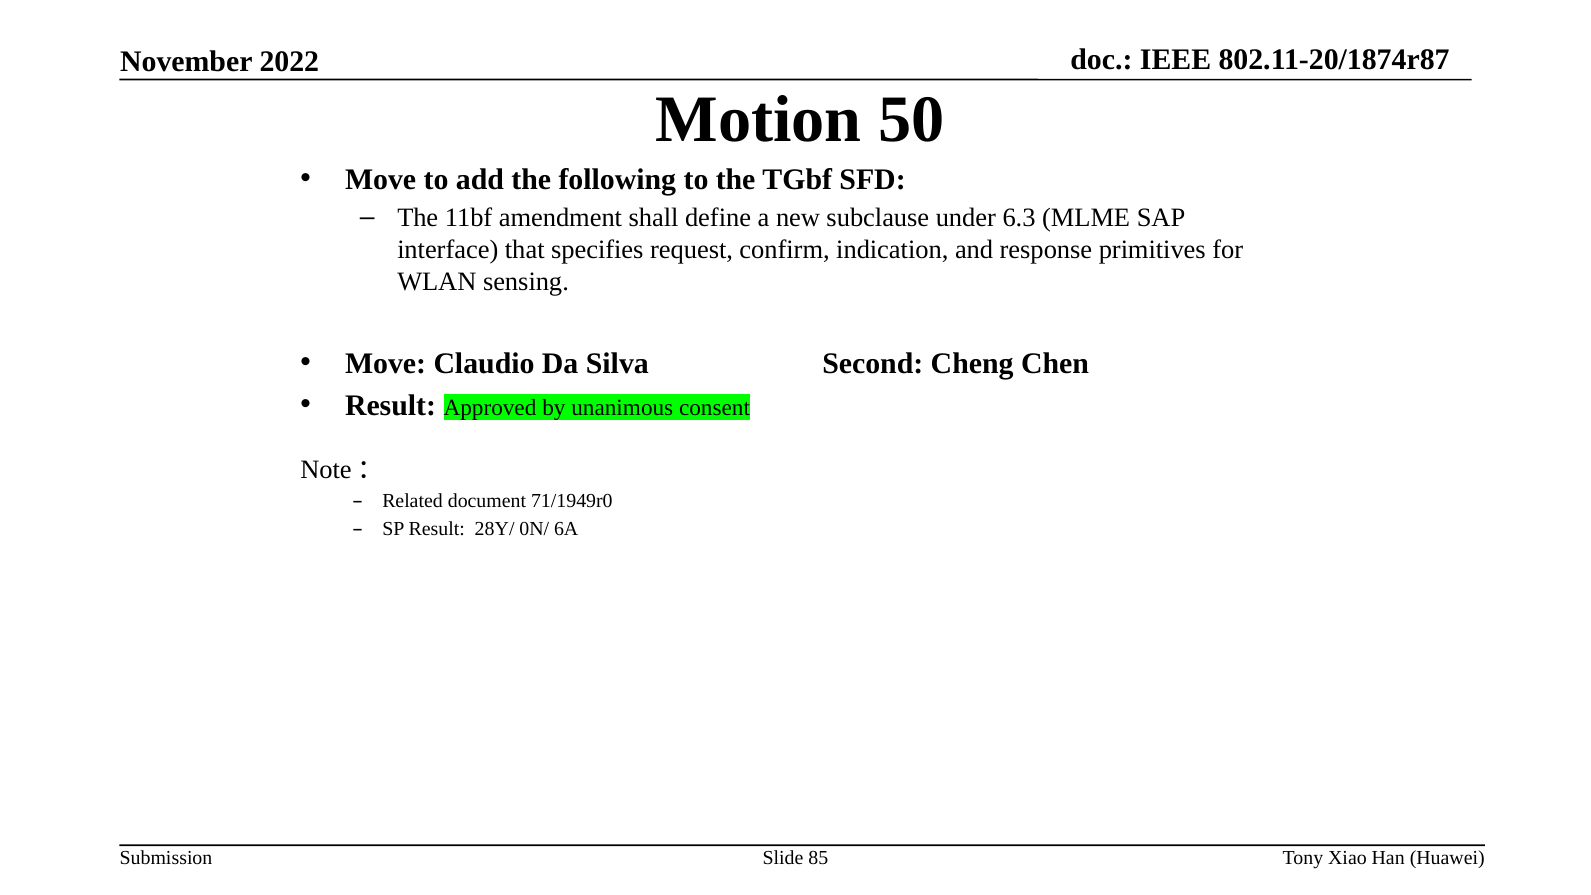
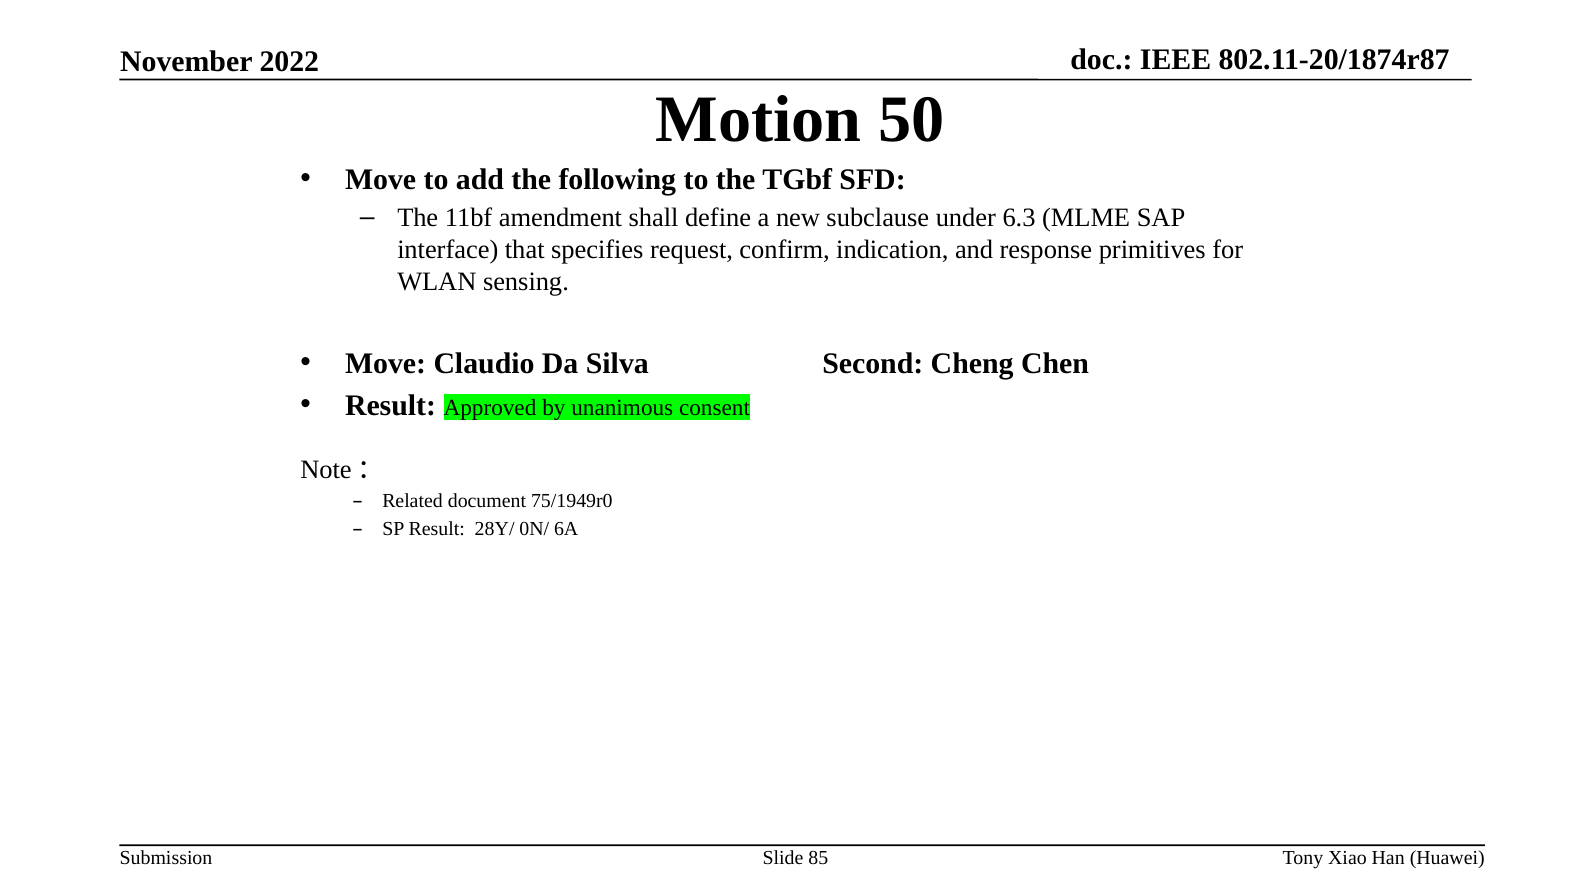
71/1949r0: 71/1949r0 -> 75/1949r0
